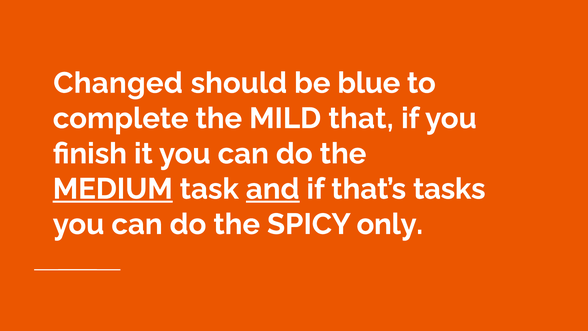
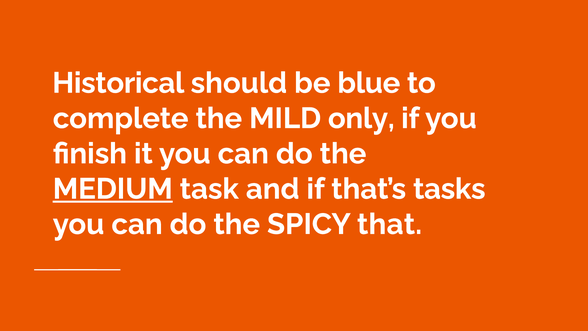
Changed: Changed -> Historical
that: that -> only
and underline: present -> none
only: only -> that
